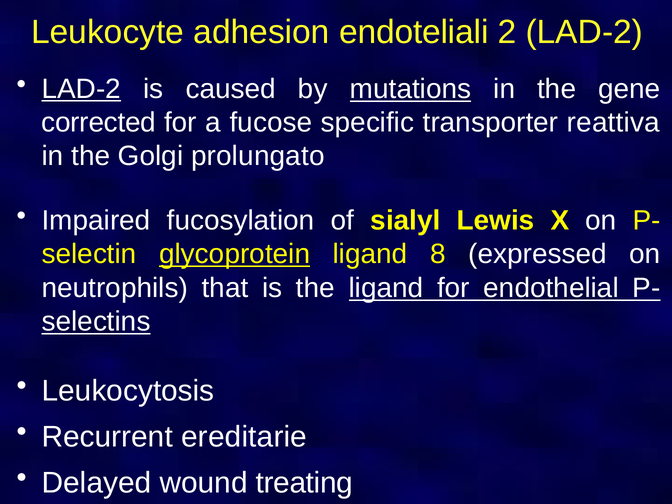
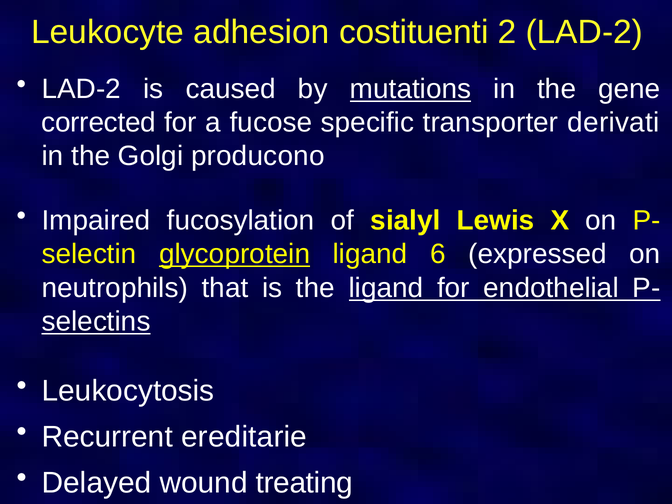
endoteliali: endoteliali -> costituenti
LAD-2 at (81, 89) underline: present -> none
reattiva: reattiva -> derivati
prolungato: prolungato -> producono
8: 8 -> 6
